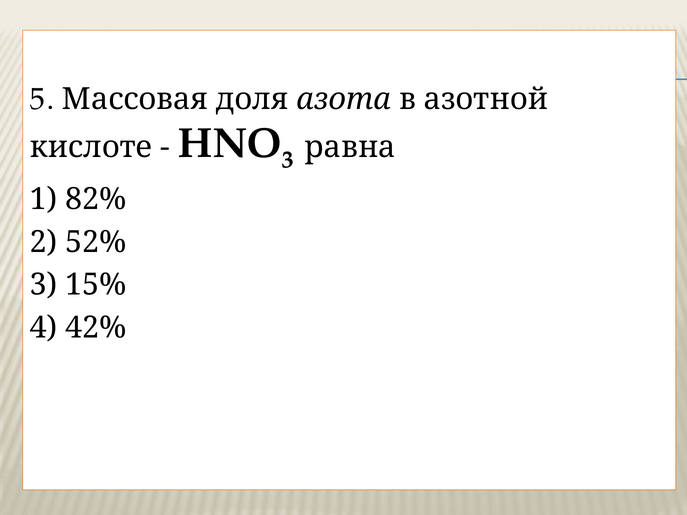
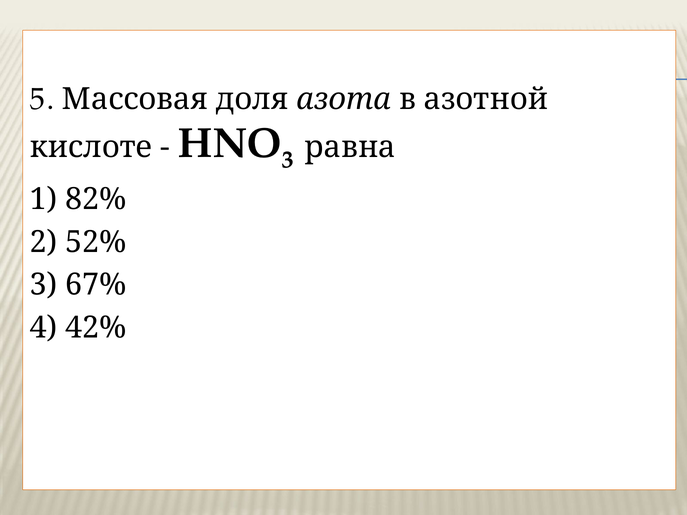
15%: 15% -> 67%
